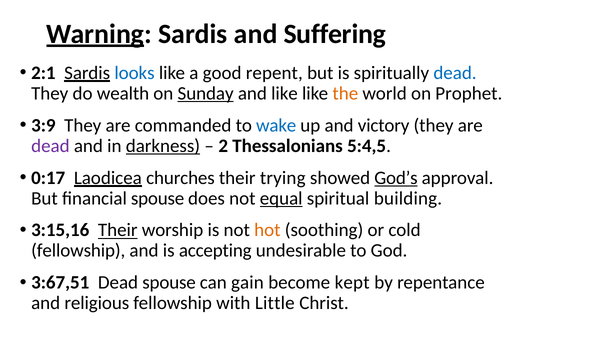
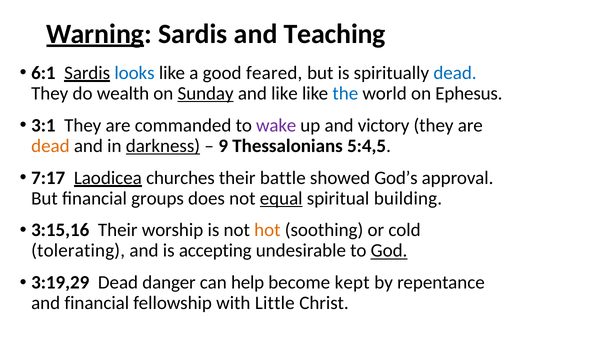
Suffering: Suffering -> Teaching
2:1: 2:1 -> 6:1
repent: repent -> feared
the colour: orange -> blue
Prophet: Prophet -> Ephesus
3:9: 3:9 -> 3:1
wake colour: blue -> purple
dead at (50, 146) colour: purple -> orange
2: 2 -> 9
0:17: 0:17 -> 7:17
trying: trying -> battle
God’s underline: present -> none
financial spouse: spouse -> groups
Their at (118, 230) underline: present -> none
fellowship at (78, 251): fellowship -> tolerating
God underline: none -> present
3:67,51: 3:67,51 -> 3:19,29
Dead spouse: spouse -> danger
gain: gain -> help
and religious: religious -> financial
